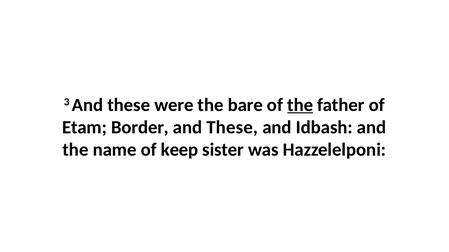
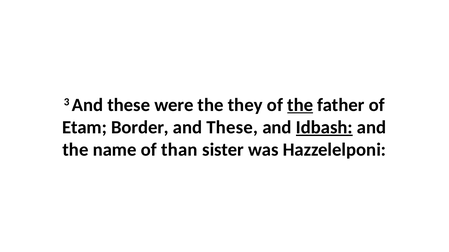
bare: bare -> they
Idbash underline: none -> present
keep: keep -> than
